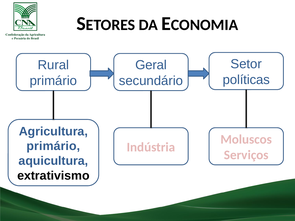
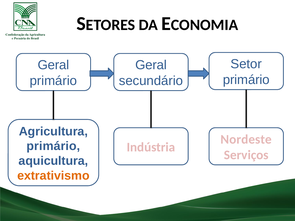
Rural at (53, 65): Rural -> Geral
políticas at (246, 80): políticas -> primário
Moluscos: Moluscos -> Nordeste
extrativismo colour: black -> orange
